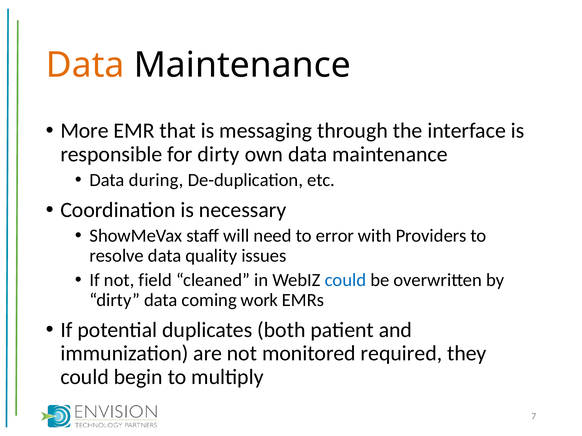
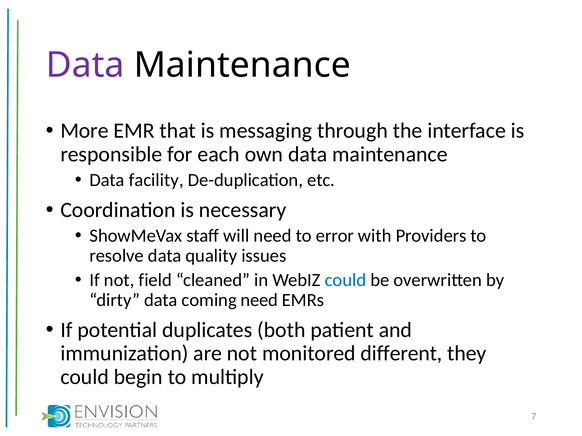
Data at (85, 65) colour: orange -> purple
for dirty: dirty -> each
during: during -> facility
coming work: work -> need
required: required -> different
